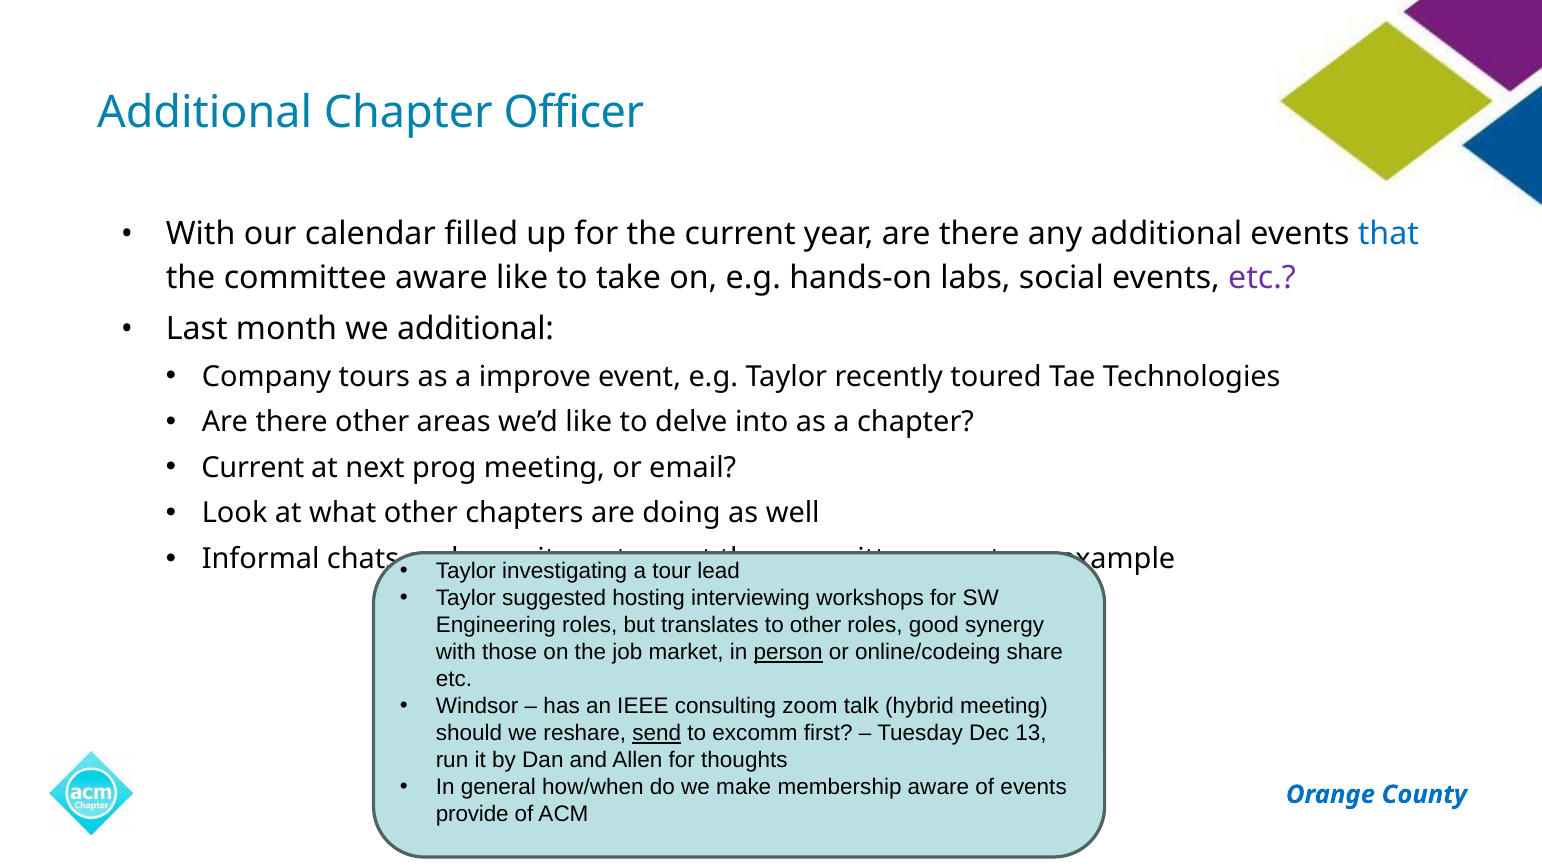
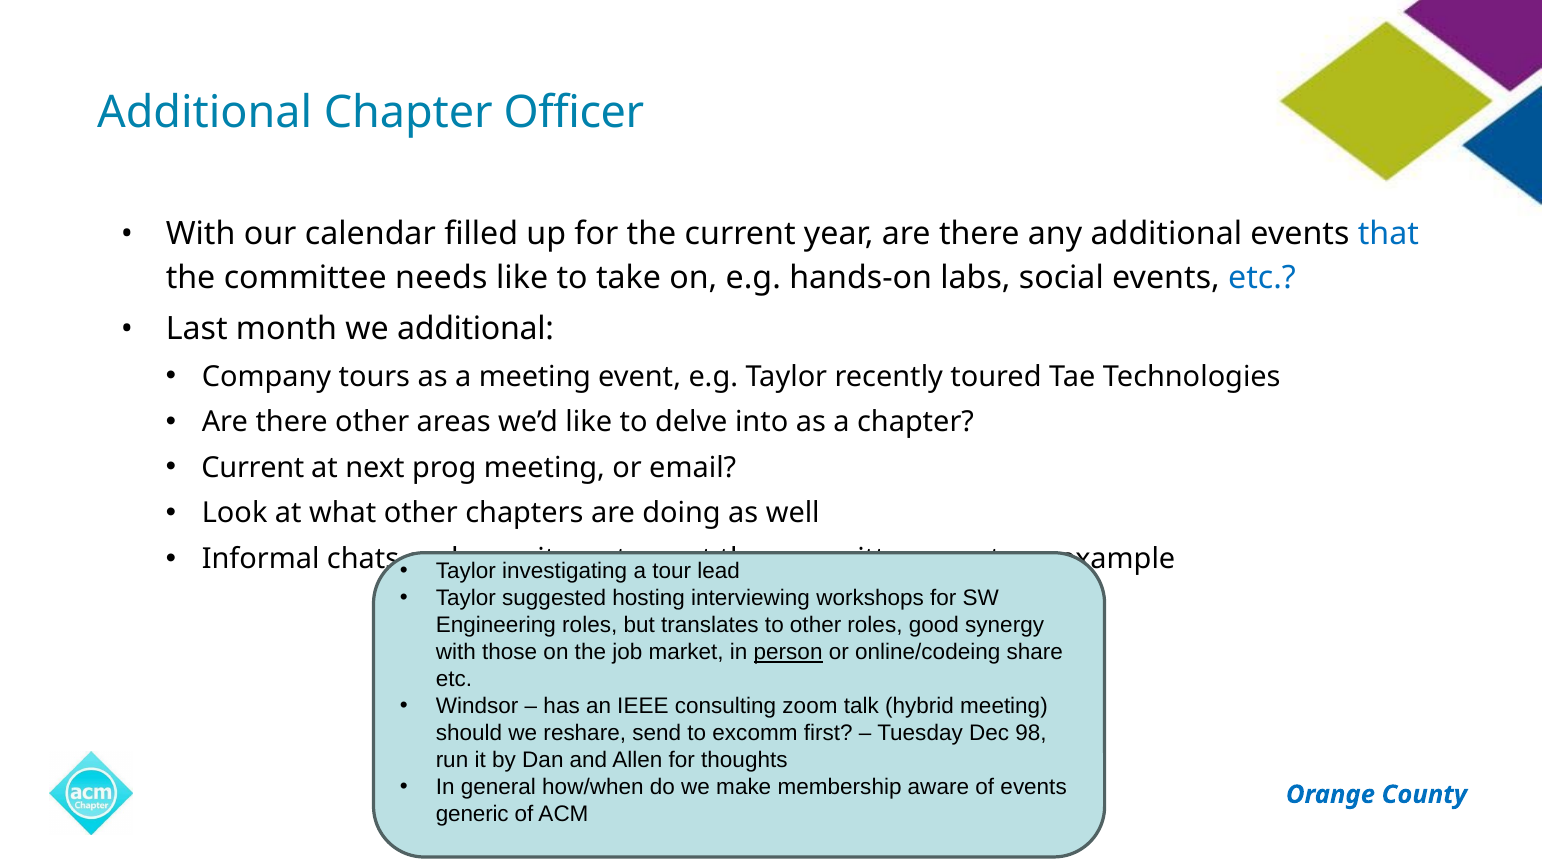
committee aware: aware -> needs
etc at (1262, 279) colour: purple -> blue
a improve: improve -> meeting
send underline: present -> none
13: 13 -> 98
provide: provide -> generic
